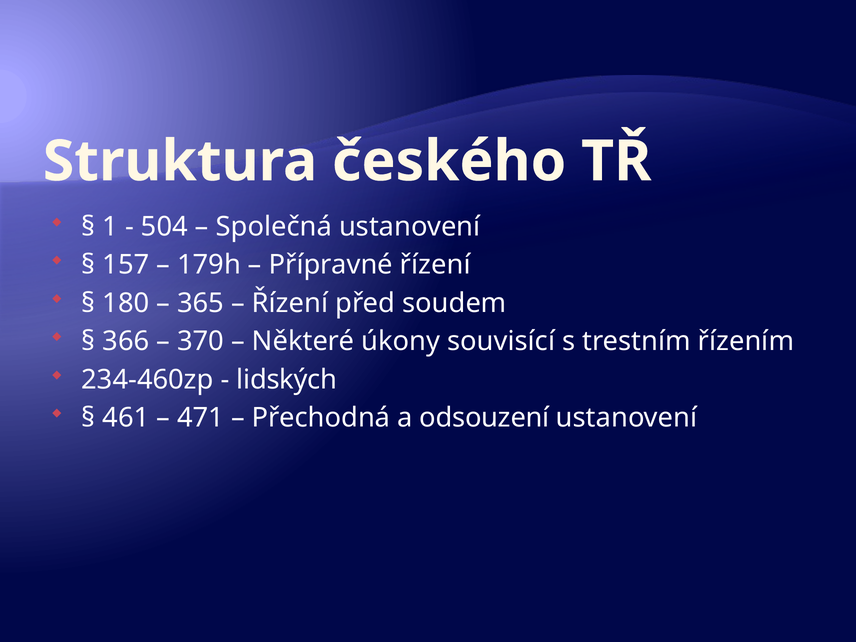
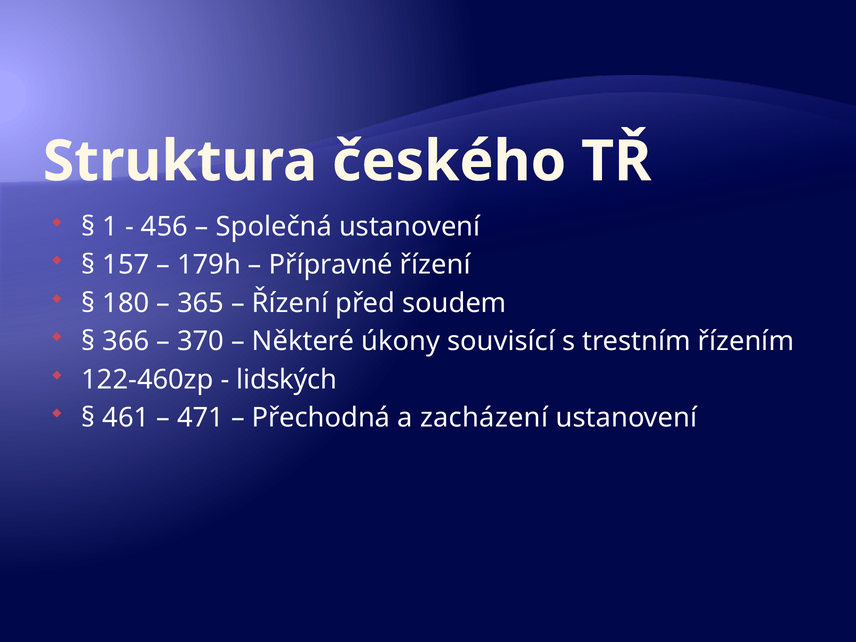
504: 504 -> 456
234-460zp: 234-460zp -> 122-460zp
odsouzení: odsouzení -> zacházení
